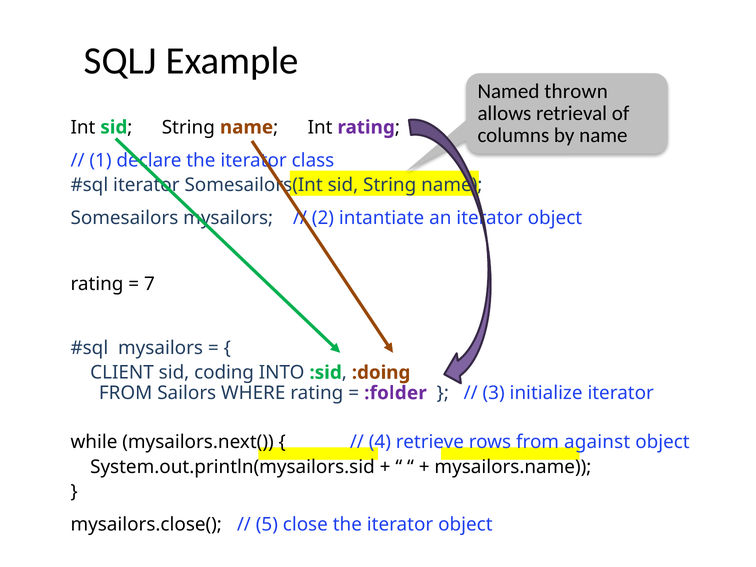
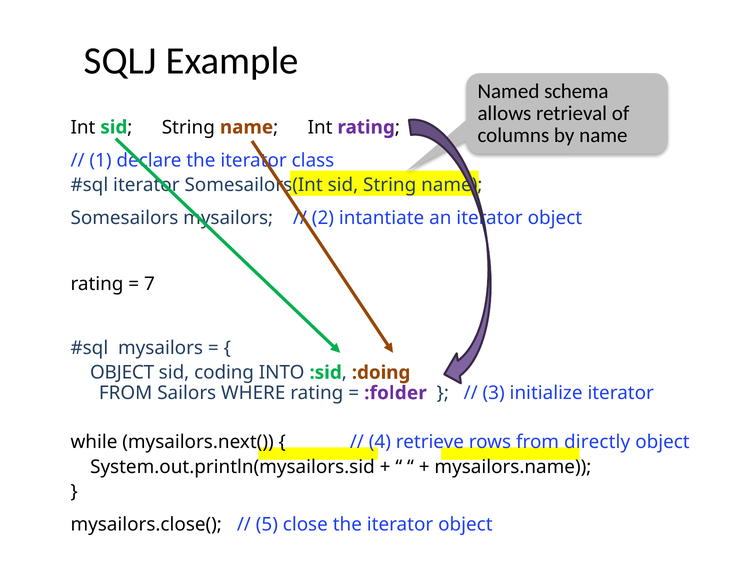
thrown: thrown -> schema
CLIENT at (122, 373): CLIENT -> OBJECT
against: against -> directly
